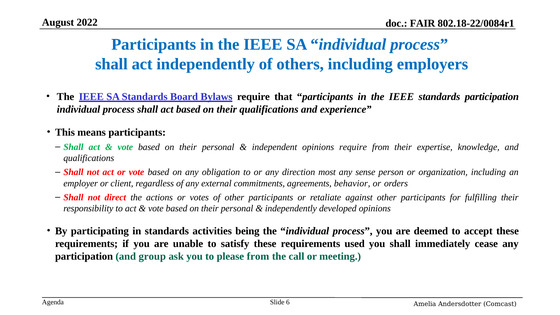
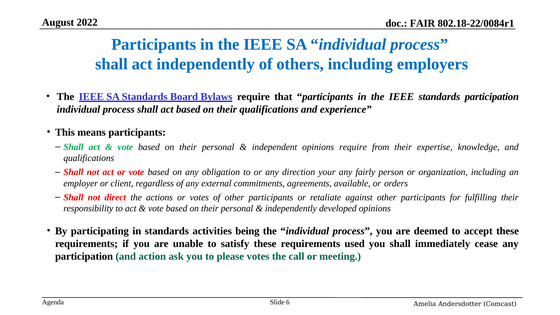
most: most -> your
sense: sense -> fairly
behavior: behavior -> available
group: group -> action
please from: from -> votes
